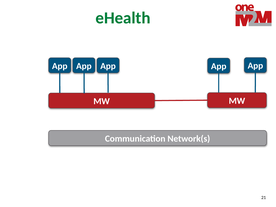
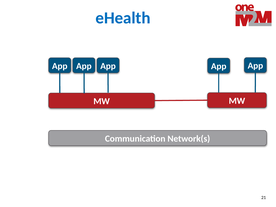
eHealth colour: green -> blue
